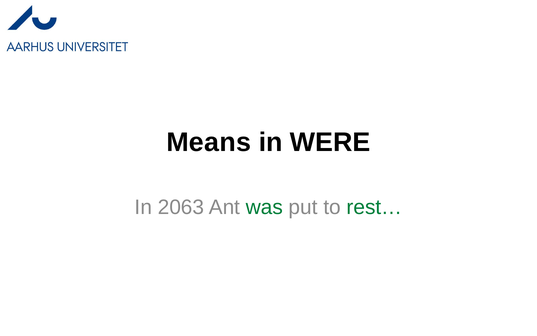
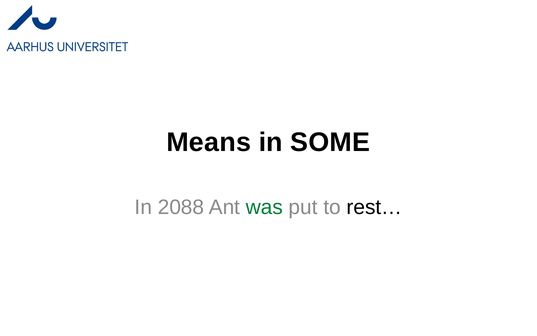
WERE: WERE -> SOME
2063: 2063 -> 2088
rest… colour: green -> black
